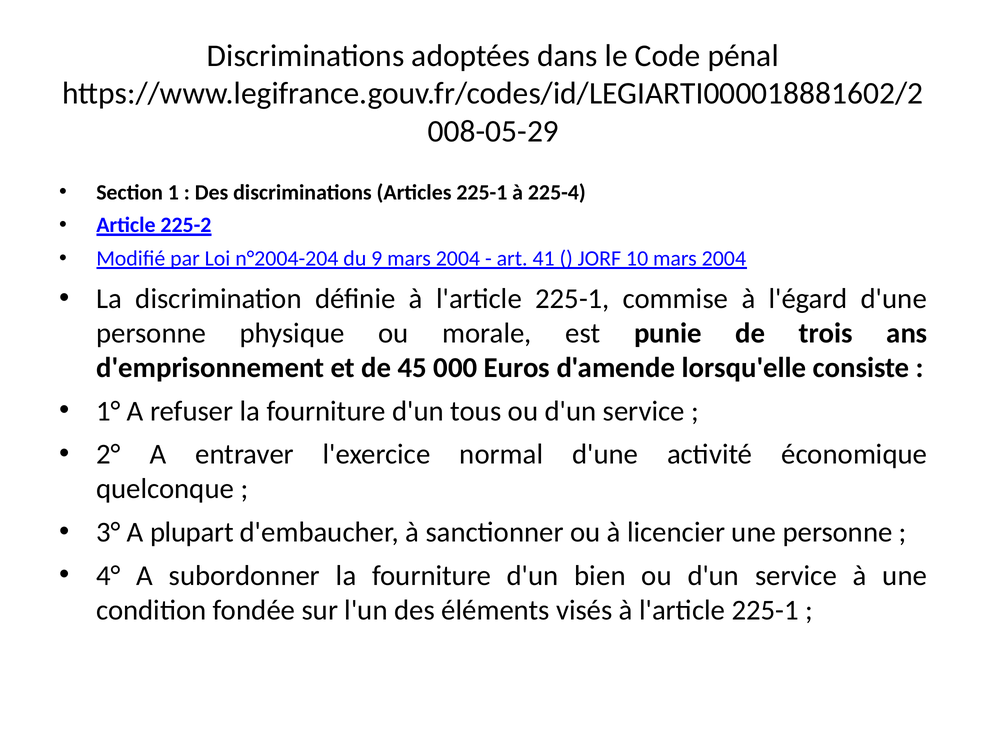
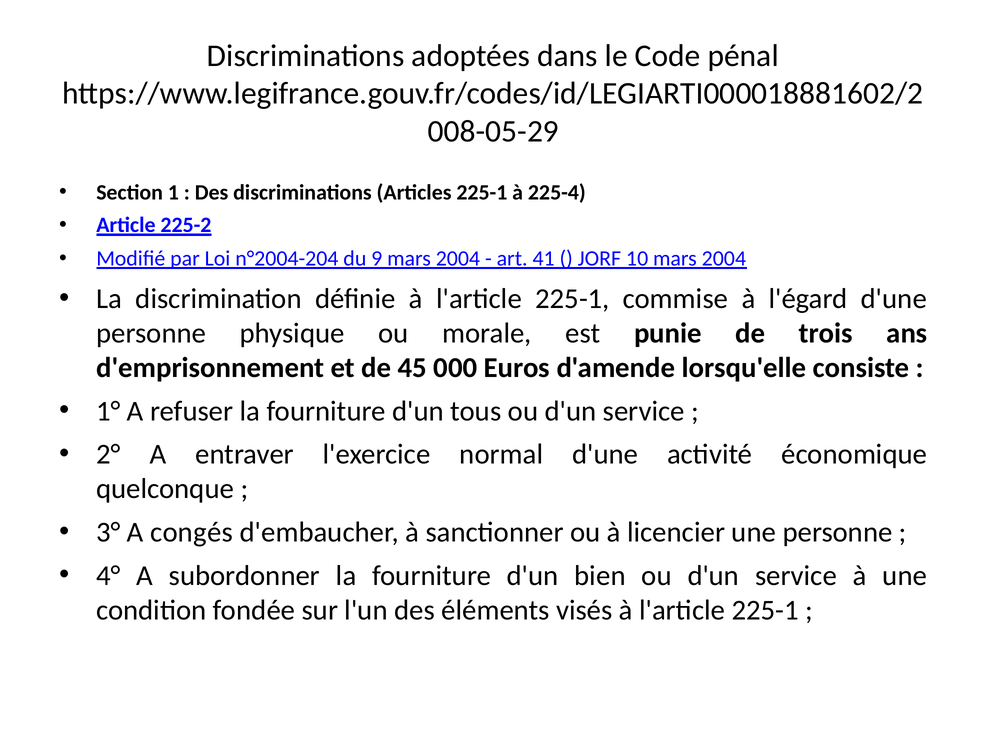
plupart: plupart -> congés
